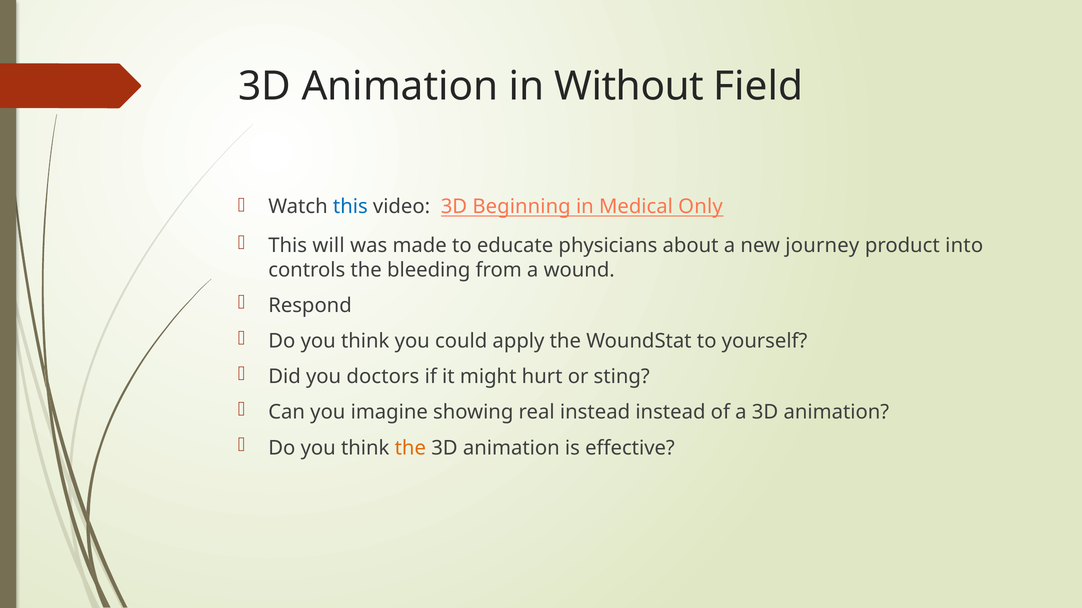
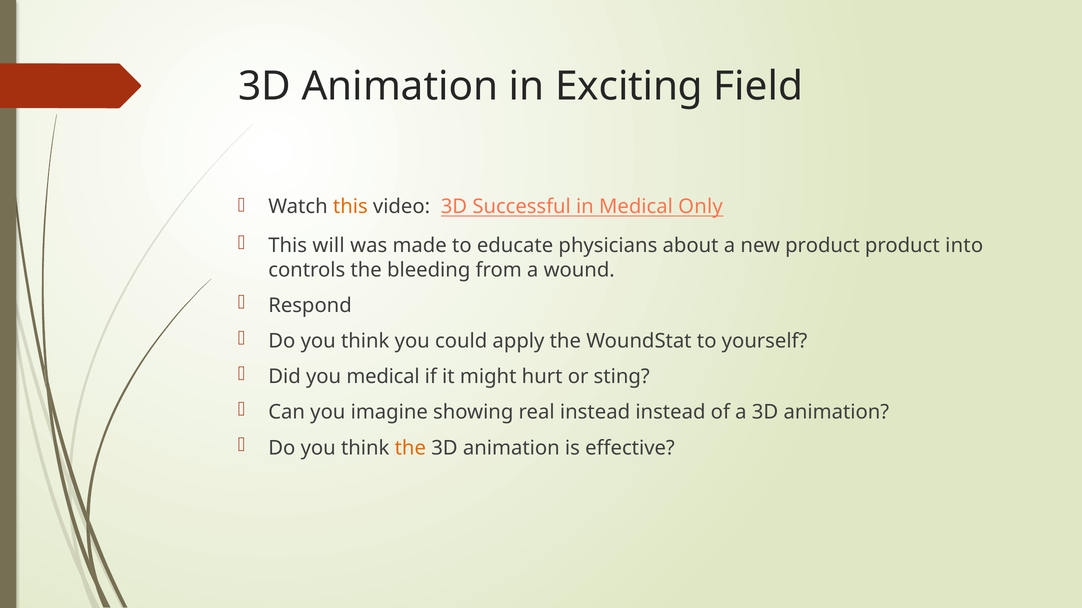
Without: Without -> Exciting
this at (350, 207) colour: blue -> orange
Beginning: Beginning -> Successful
new journey: journey -> product
you doctors: doctors -> medical
